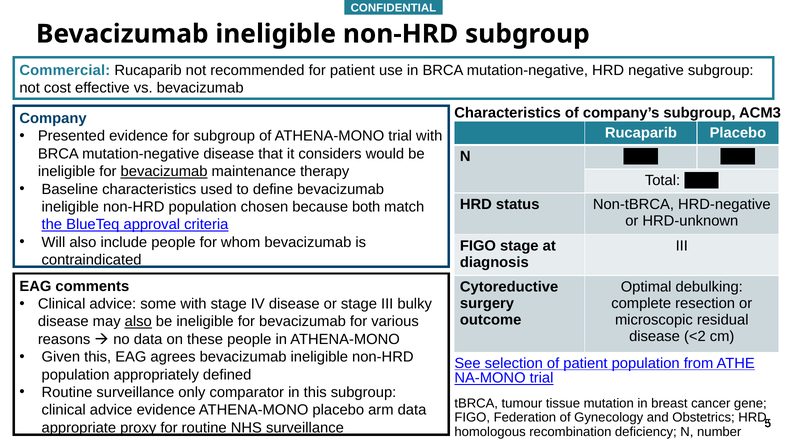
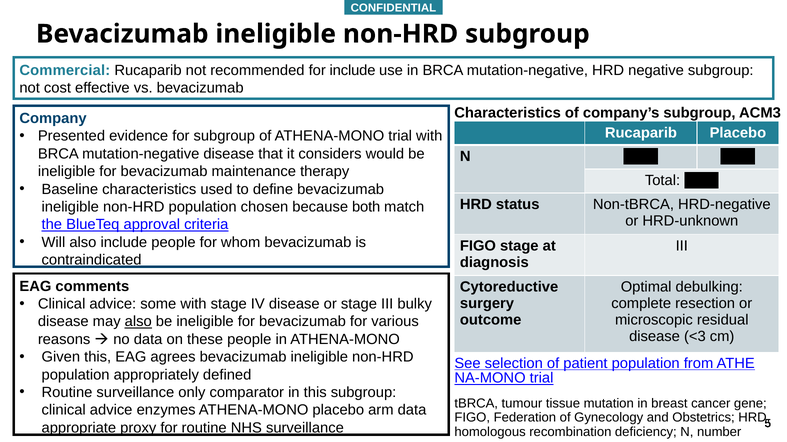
for patient: patient -> include
bevacizumab at (164, 172) underline: present -> none
<2: <2 -> <3
advice evidence: evidence -> enzymes
